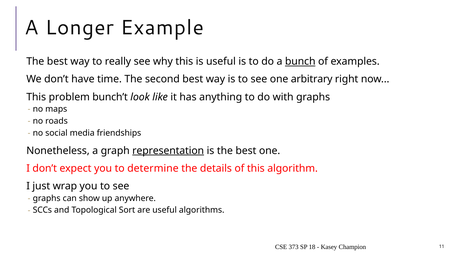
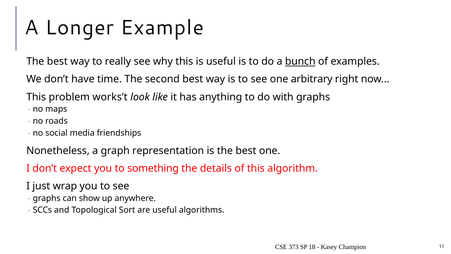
bunch’t: bunch’t -> works’t
representation underline: present -> none
determine: determine -> something
